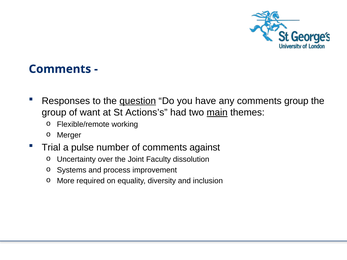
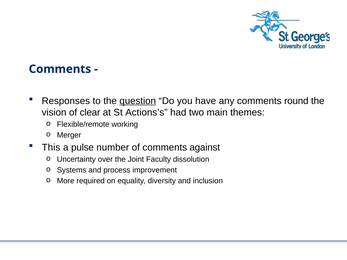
comments group: group -> round
group at (54, 113): group -> vision
want: want -> clear
main underline: present -> none
Trial: Trial -> This
